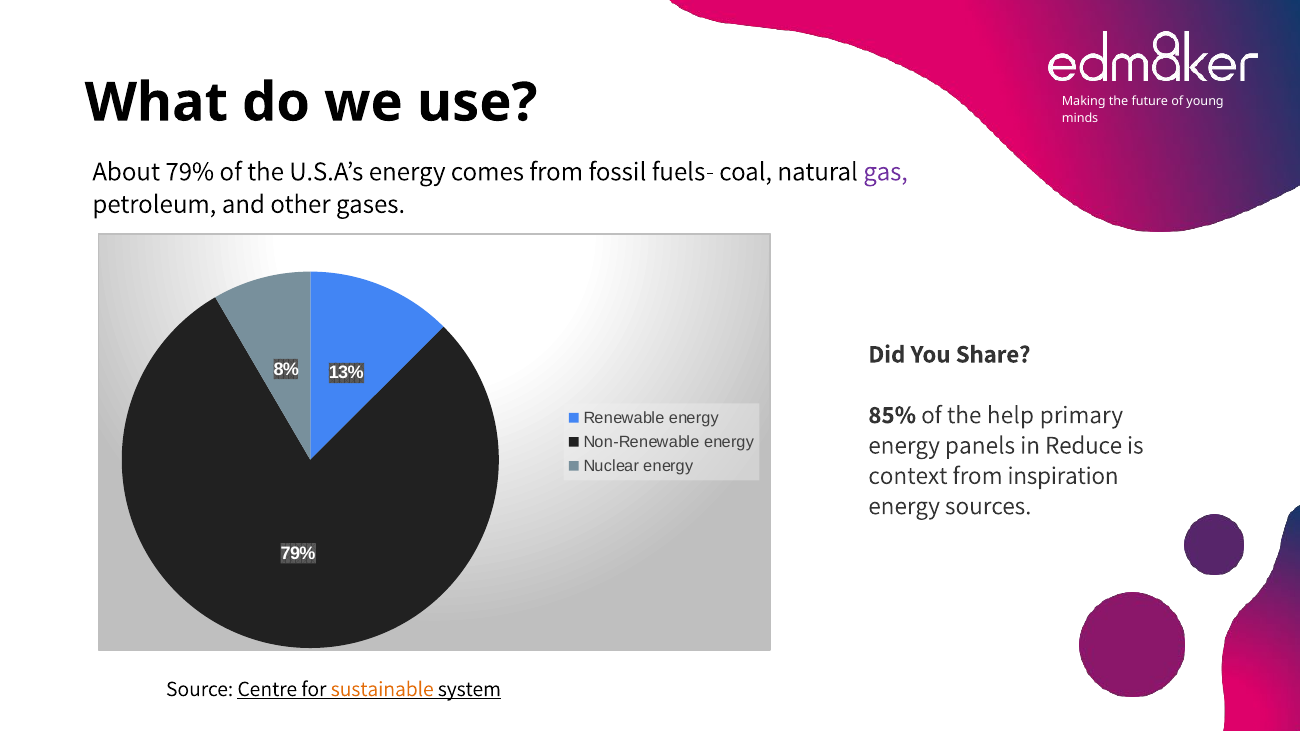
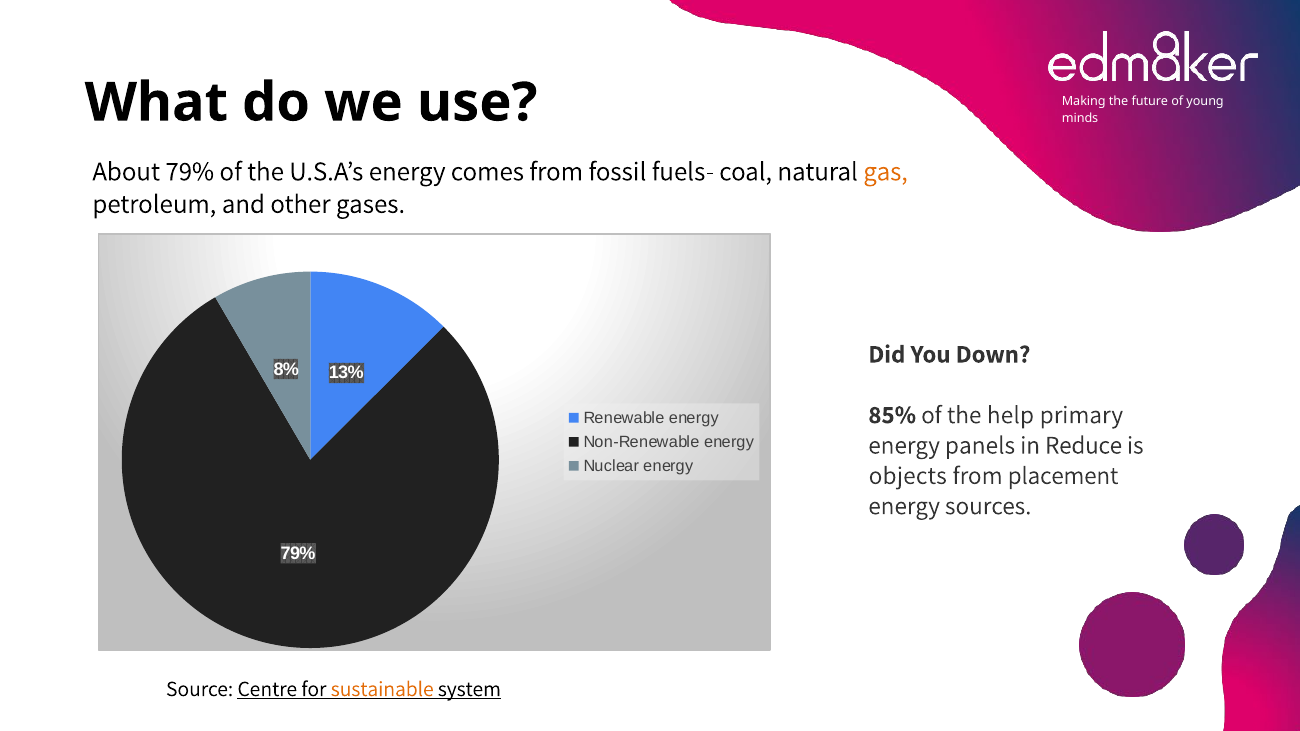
gas colour: purple -> orange
Share: Share -> Down
context: context -> objects
inspiration: inspiration -> placement
